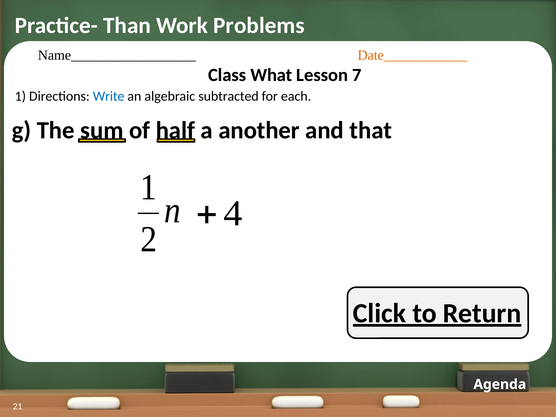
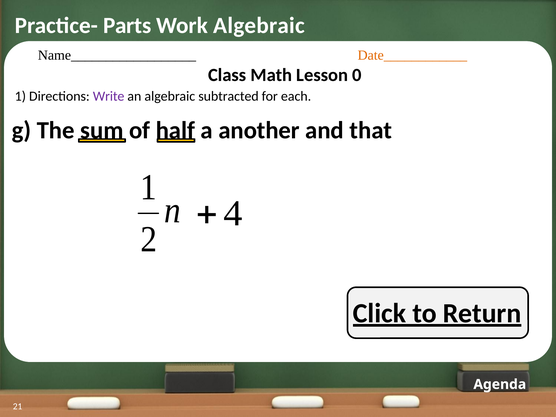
Than: Than -> Parts
Work Problems: Problems -> Algebraic
What: What -> Math
7: 7 -> 0
Write colour: blue -> purple
